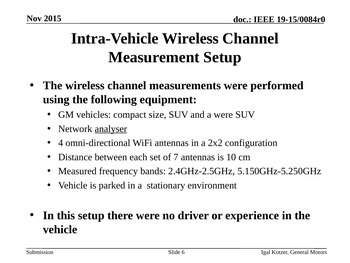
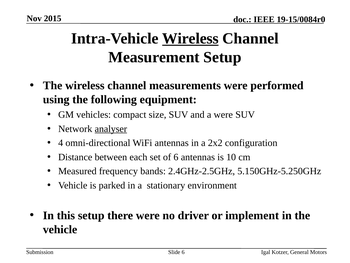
Wireless at (190, 38) underline: none -> present
of 7: 7 -> 6
experience: experience -> implement
